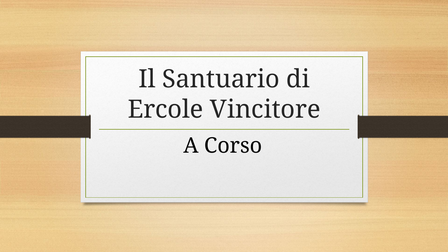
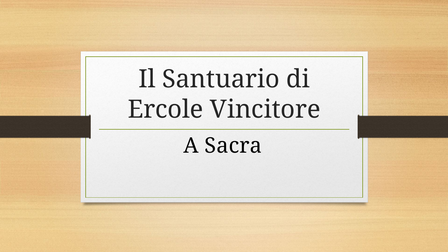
Corso: Corso -> Sacra
